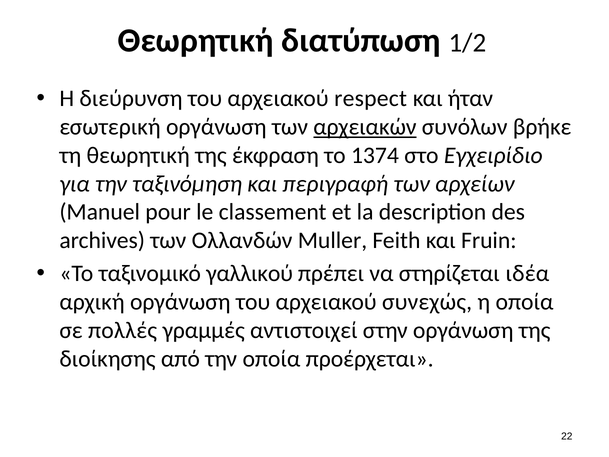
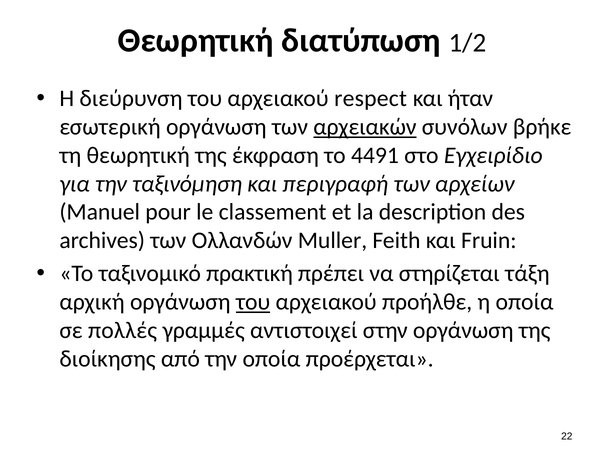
1374: 1374 -> 4491
γαλλικού: γαλλικού -> πρακτική
ιδέα: ιδέα -> τάξη
του at (253, 302) underline: none -> present
συνεχώς: συνεχώς -> προήλθε
